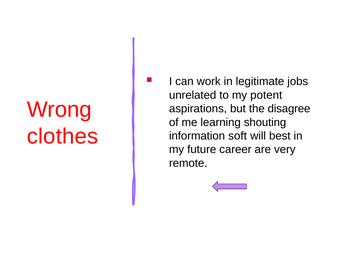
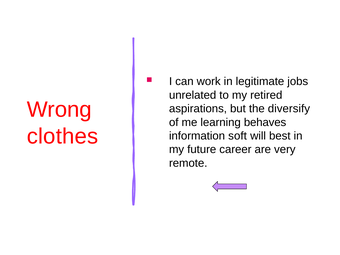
potent: potent -> retired
disagree: disagree -> diversify
shouting: shouting -> behaves
